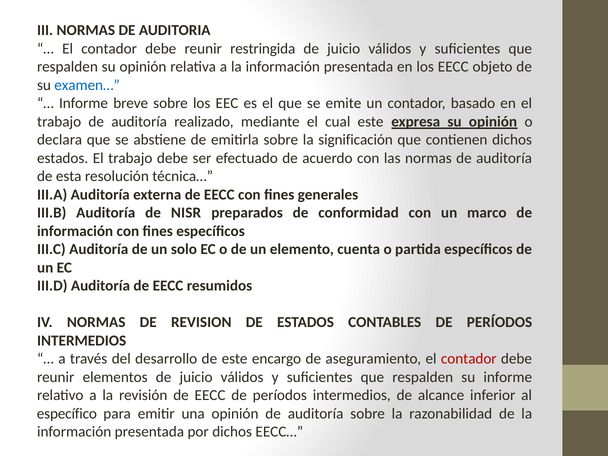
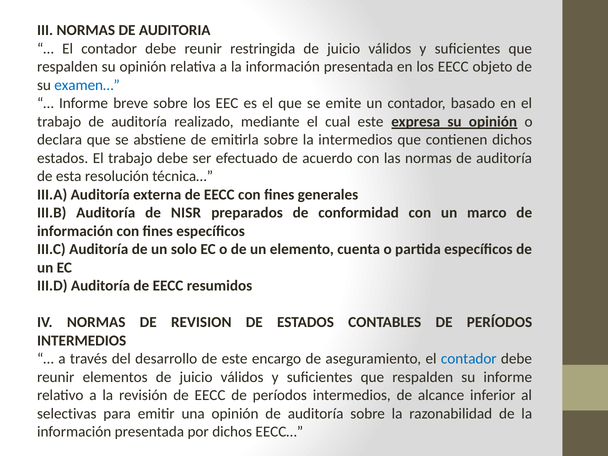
la significación: significación -> intermedios
contador at (469, 359) colour: red -> blue
específico: específico -> selectivas
